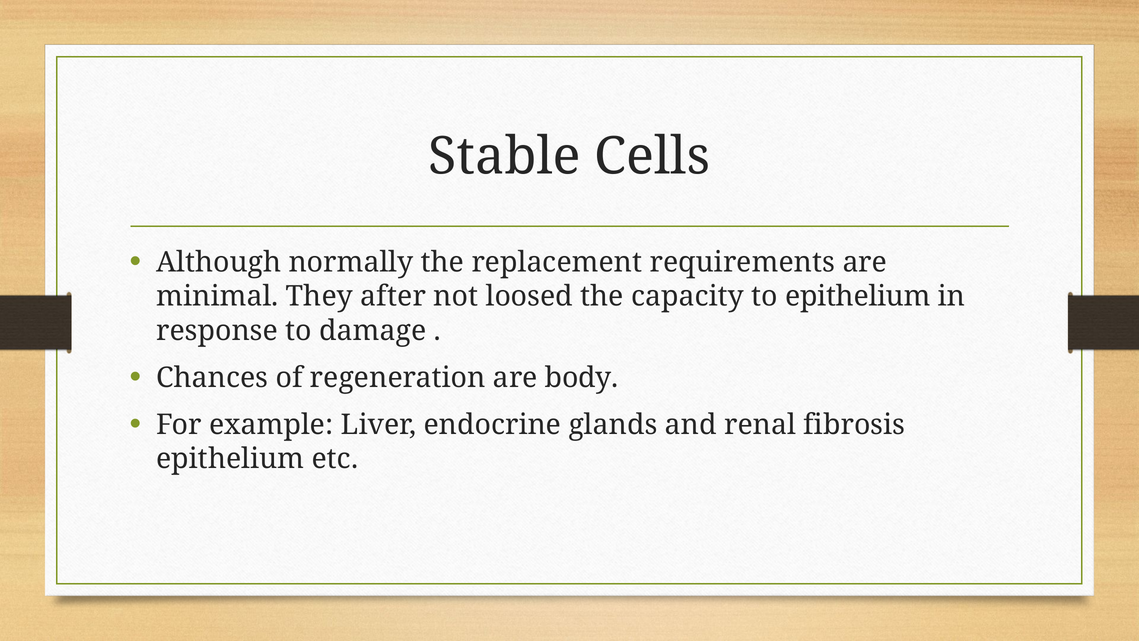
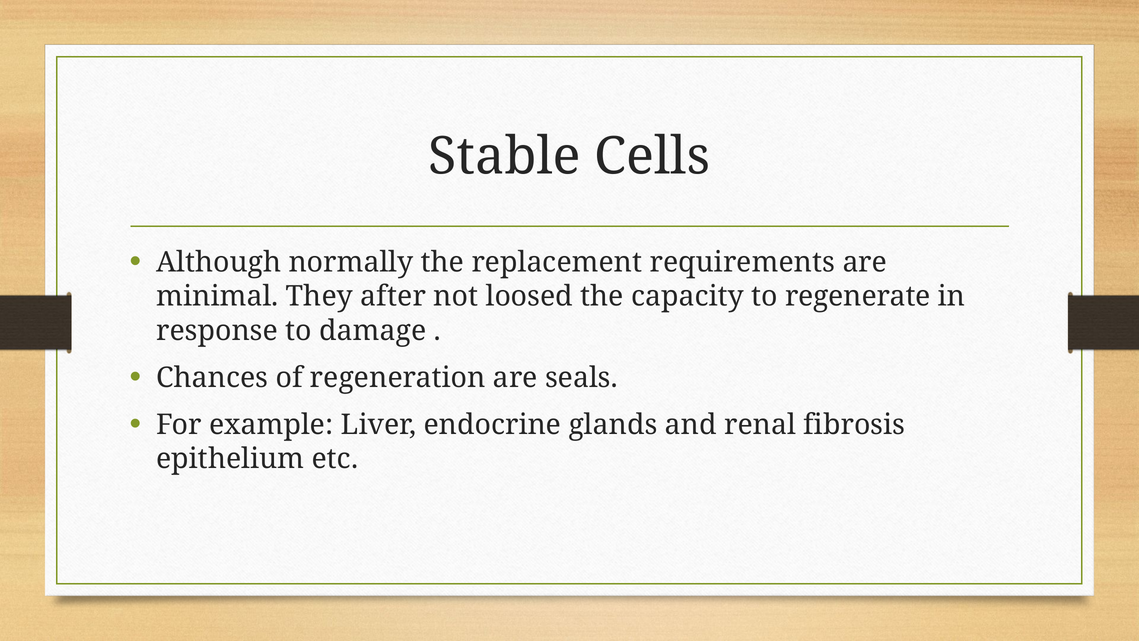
to epithelium: epithelium -> regenerate
body: body -> seals
